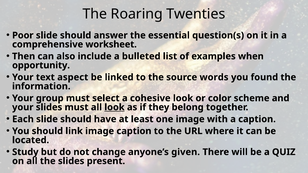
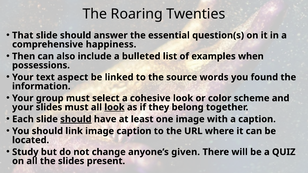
Poor: Poor -> That
worksheet: worksheet -> happiness
opportunity: opportunity -> possessions
should at (76, 119) underline: none -> present
